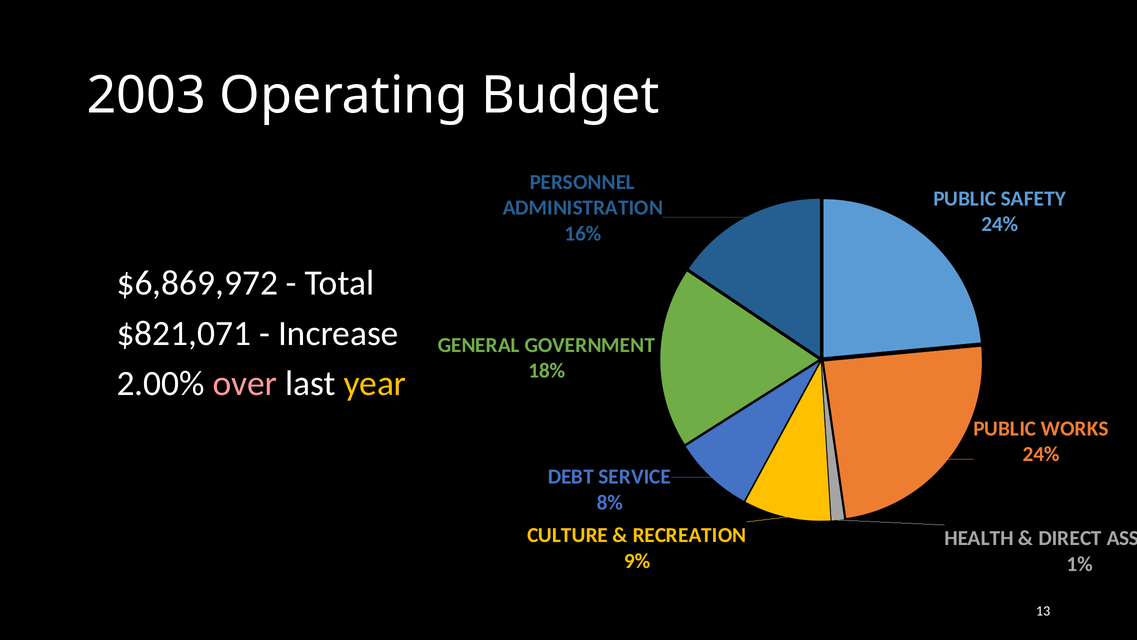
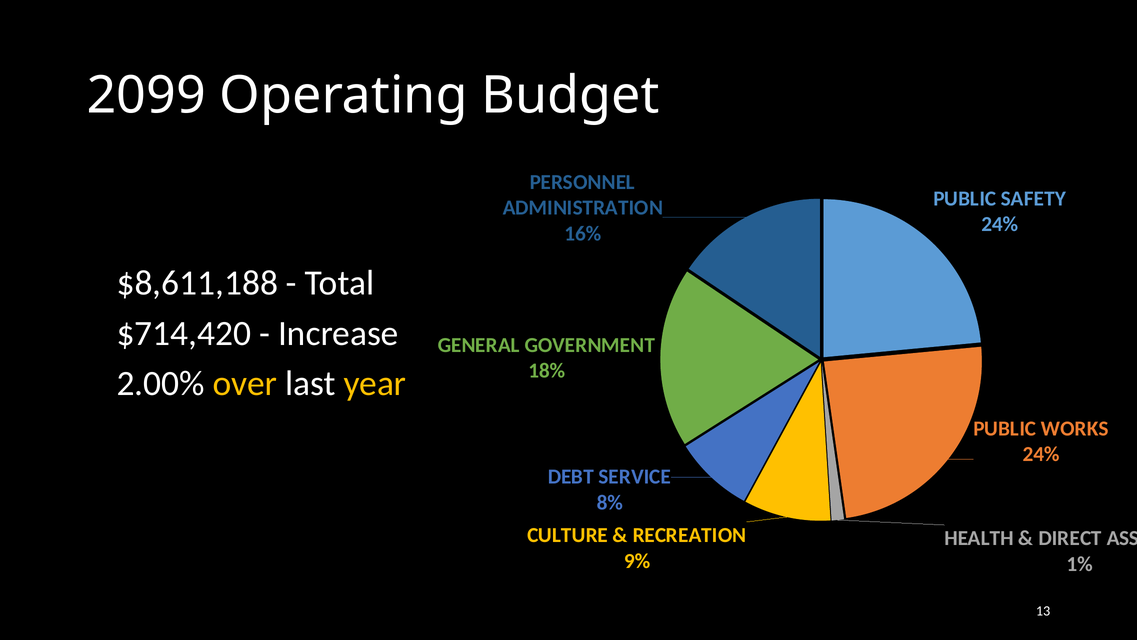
2003: 2003 -> 2099
$6,869,972: $6,869,972 -> $8,611,188
$821,071: $821,071 -> $714,420
over colour: pink -> yellow
